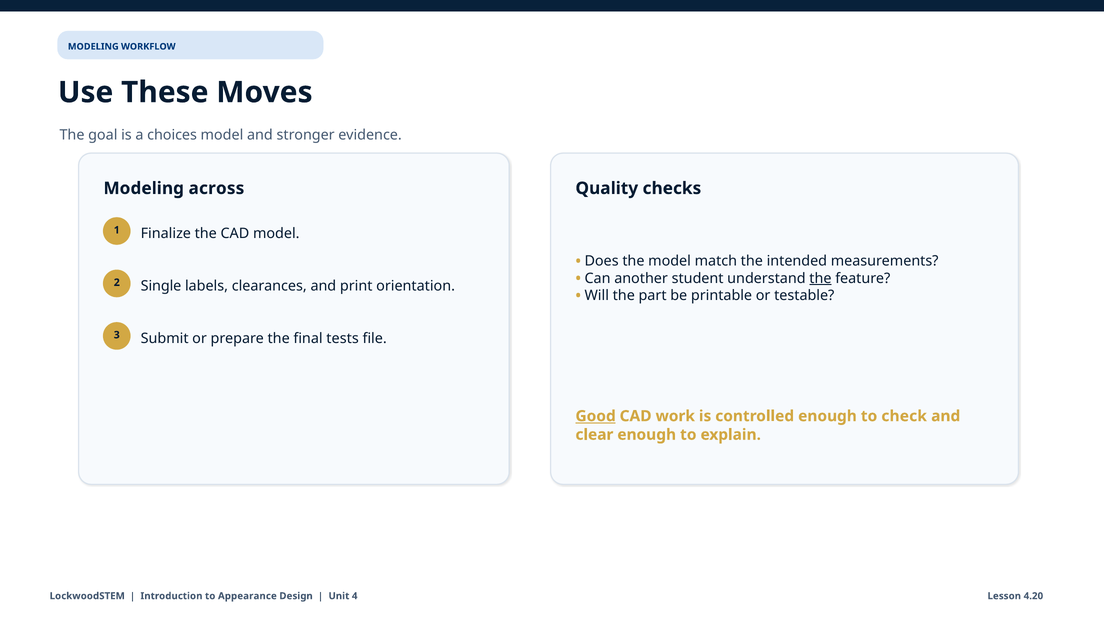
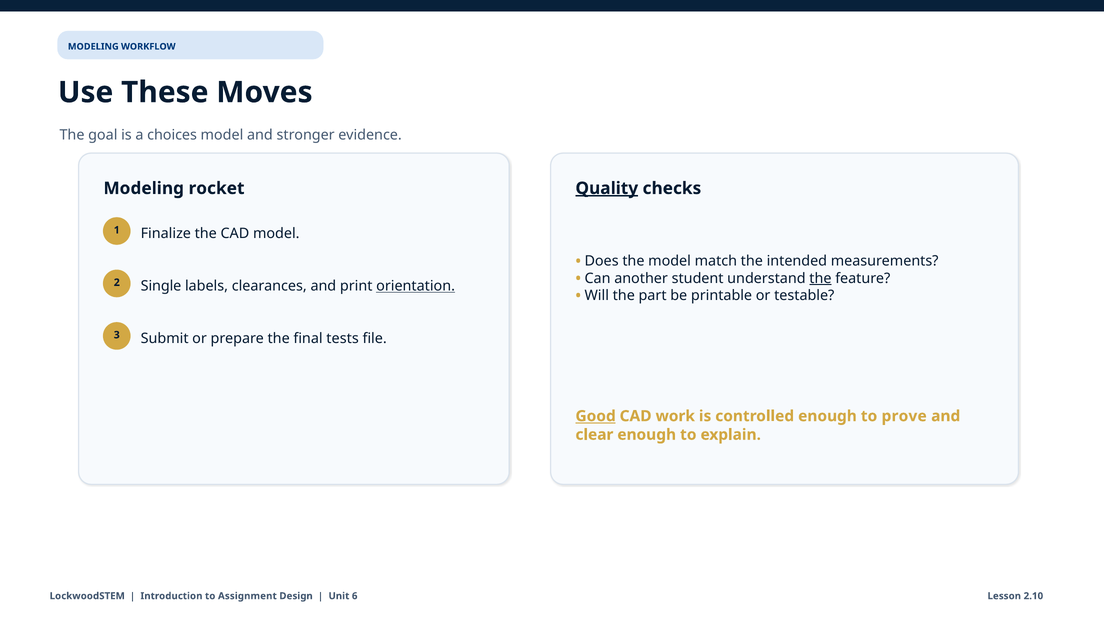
across: across -> rocket
Quality underline: none -> present
orientation underline: none -> present
check: check -> prove
Appearance: Appearance -> Assignment
4: 4 -> 6
4.20: 4.20 -> 2.10
